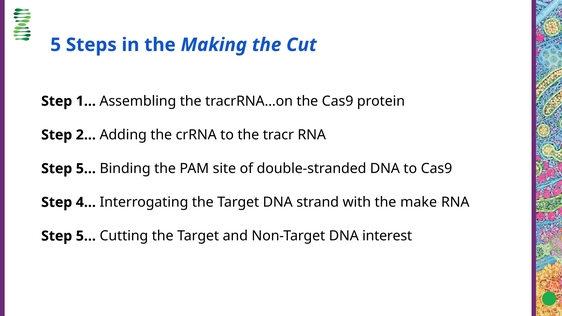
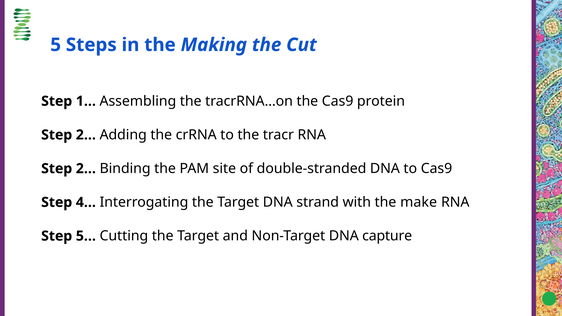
5… at (86, 169): 5… -> 2…
interest: interest -> capture
